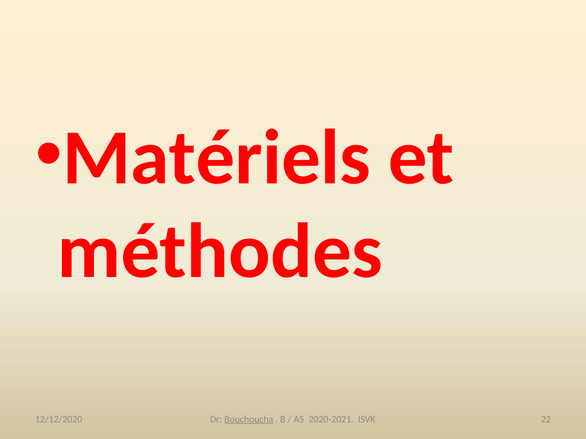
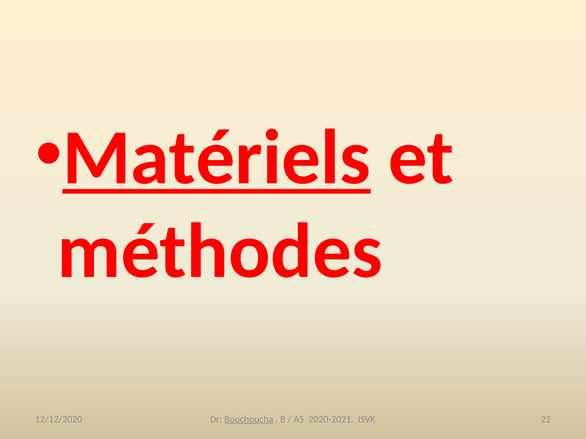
Matériels underline: none -> present
